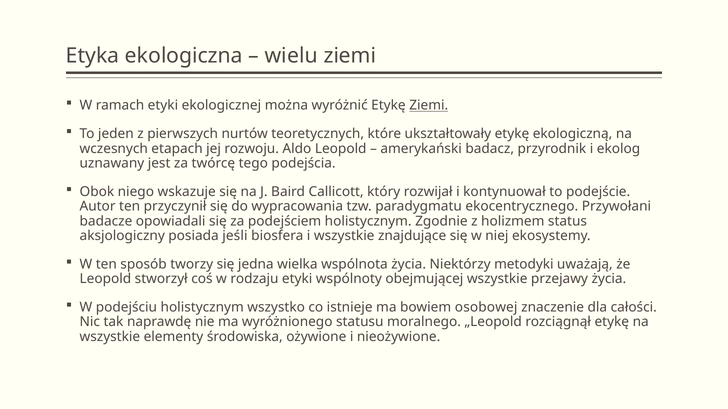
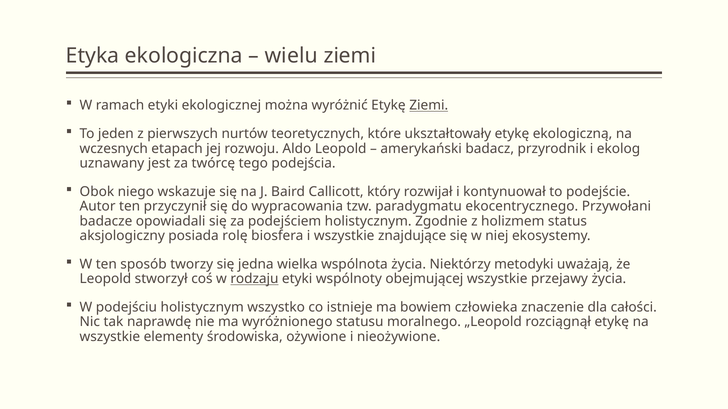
jeśli: jeśli -> rolę
rodzaju underline: none -> present
osobowej: osobowej -> człowieka
